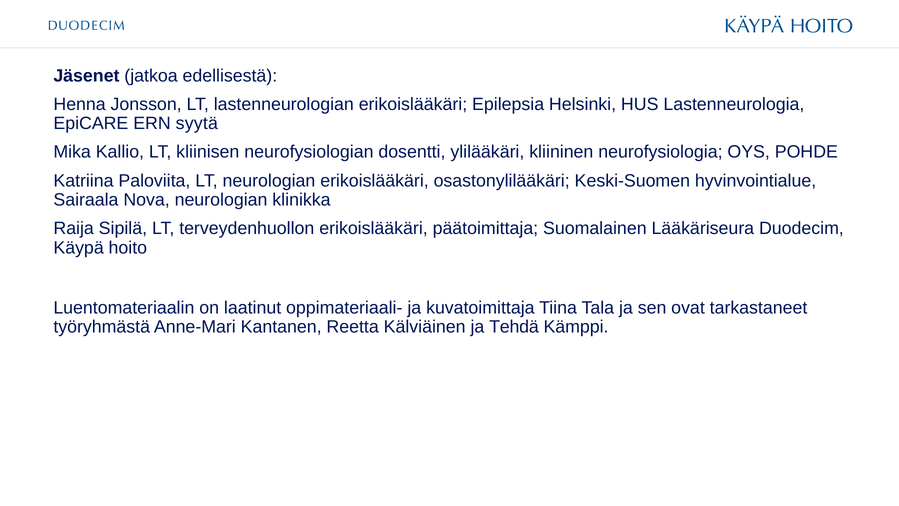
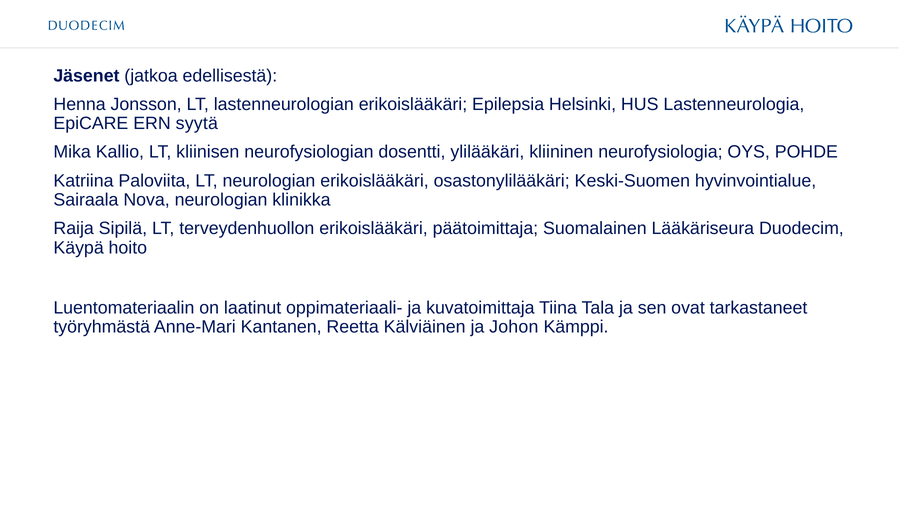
Tehdä: Tehdä -> Johon
